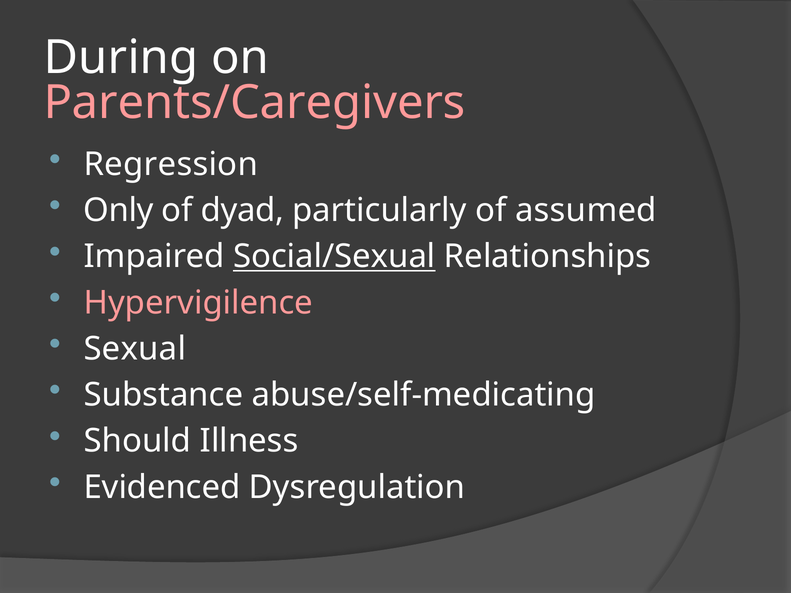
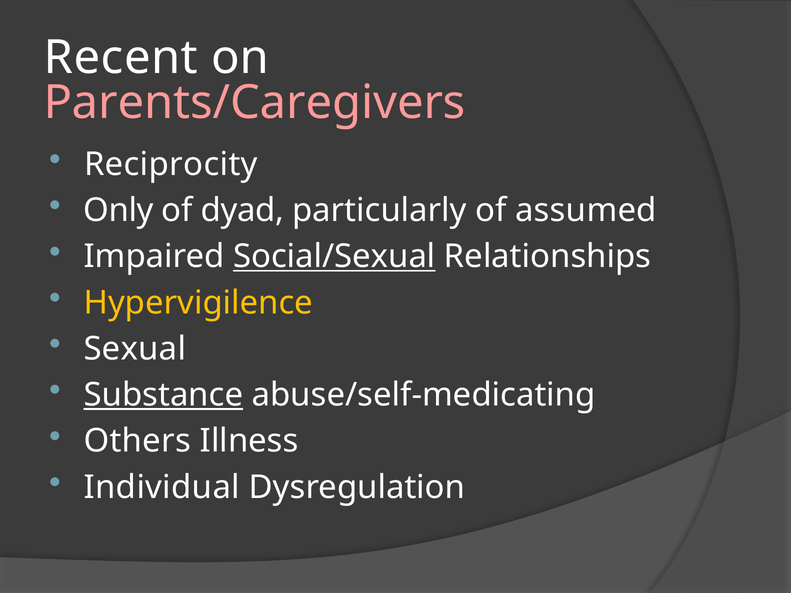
During: During -> Recent
Regression: Regression -> Reciprocity
Hypervigilence colour: pink -> yellow
Substance underline: none -> present
Should: Should -> Others
Evidenced: Evidenced -> Individual
